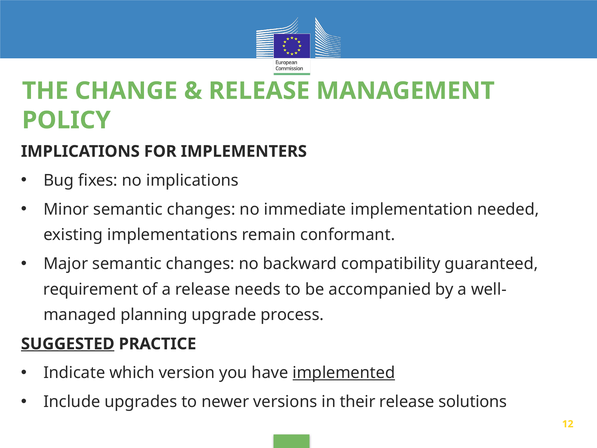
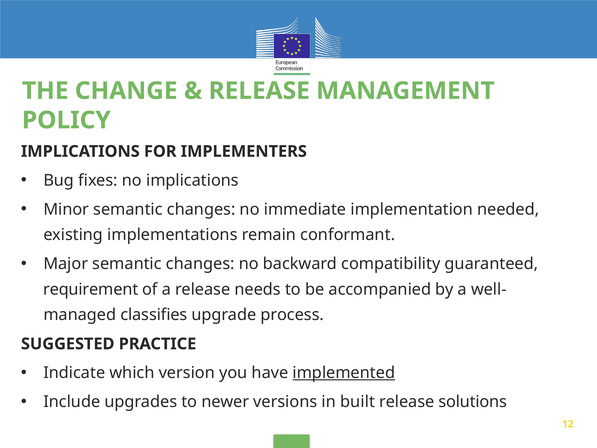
planning: planning -> classifies
SUGGESTED underline: present -> none
their: their -> built
